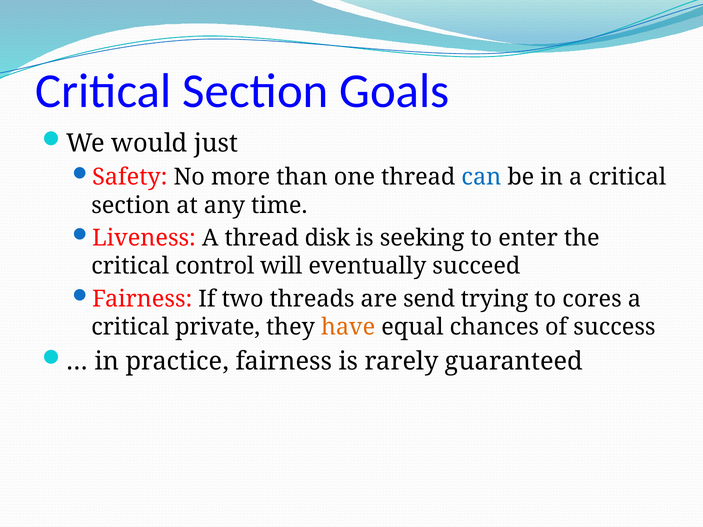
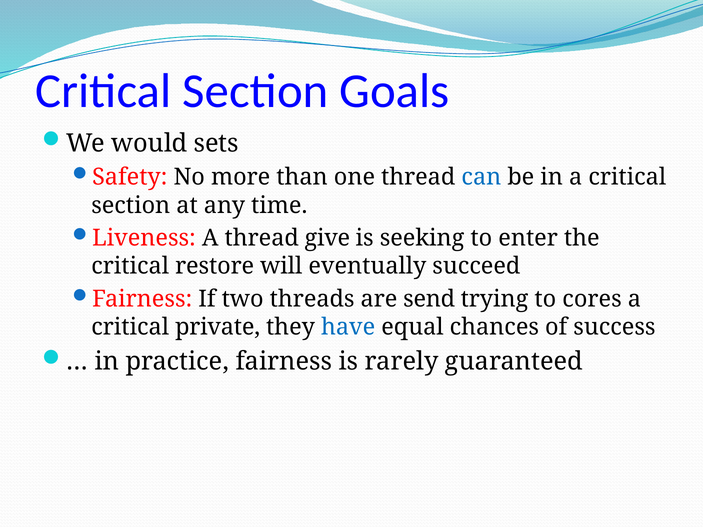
just: just -> sets
disk: disk -> give
control: control -> restore
have colour: orange -> blue
